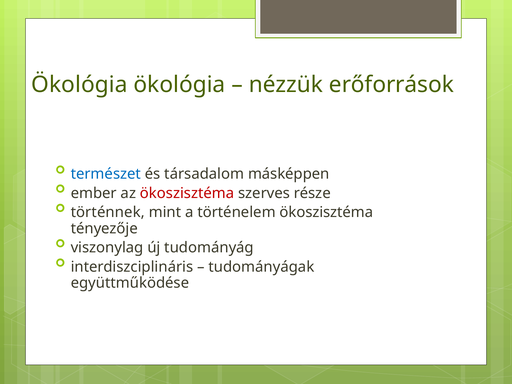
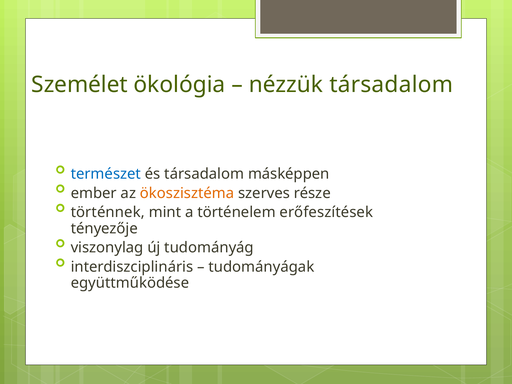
Ökológia at (79, 85): Ökológia -> Személet
nézzük erőforrások: erőforrások -> társadalom
ökoszisztéma at (187, 193) colour: red -> orange
történelem ökoszisztéma: ökoszisztéma -> erőfeszítések
